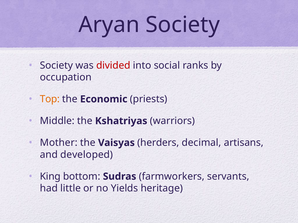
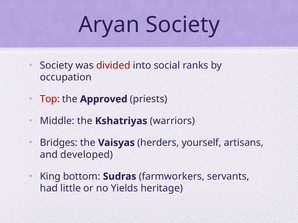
Top colour: orange -> red
Economic: Economic -> Approved
Mother: Mother -> Bridges
decimal: decimal -> yourself
